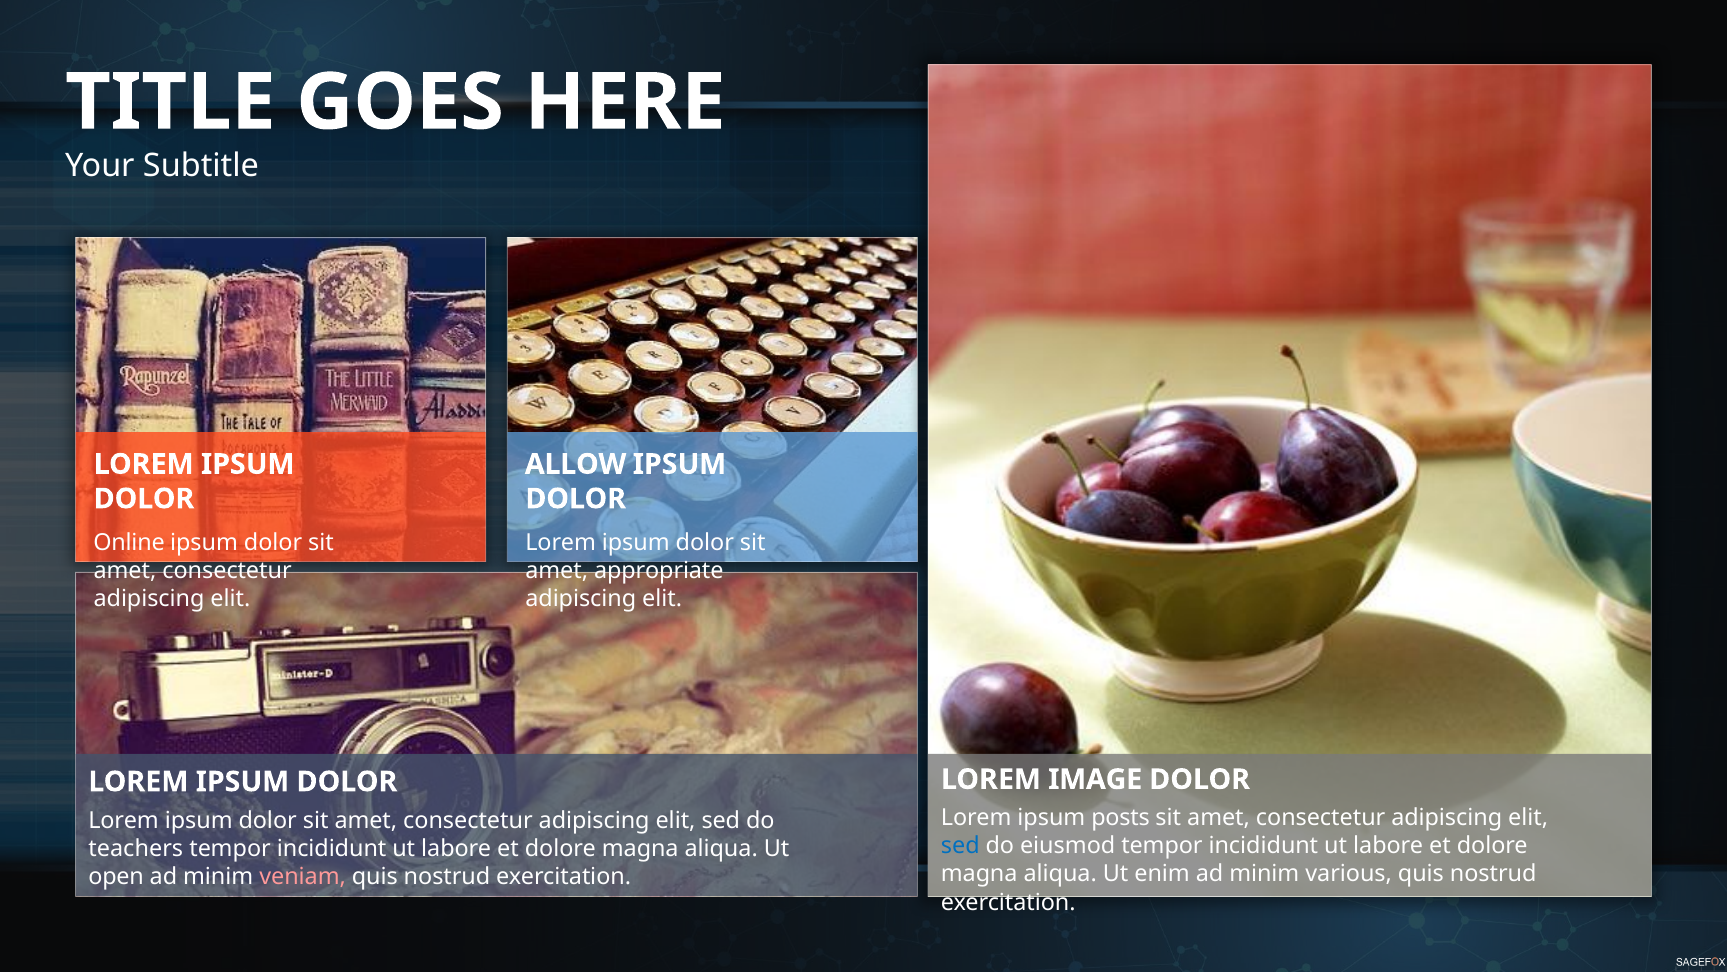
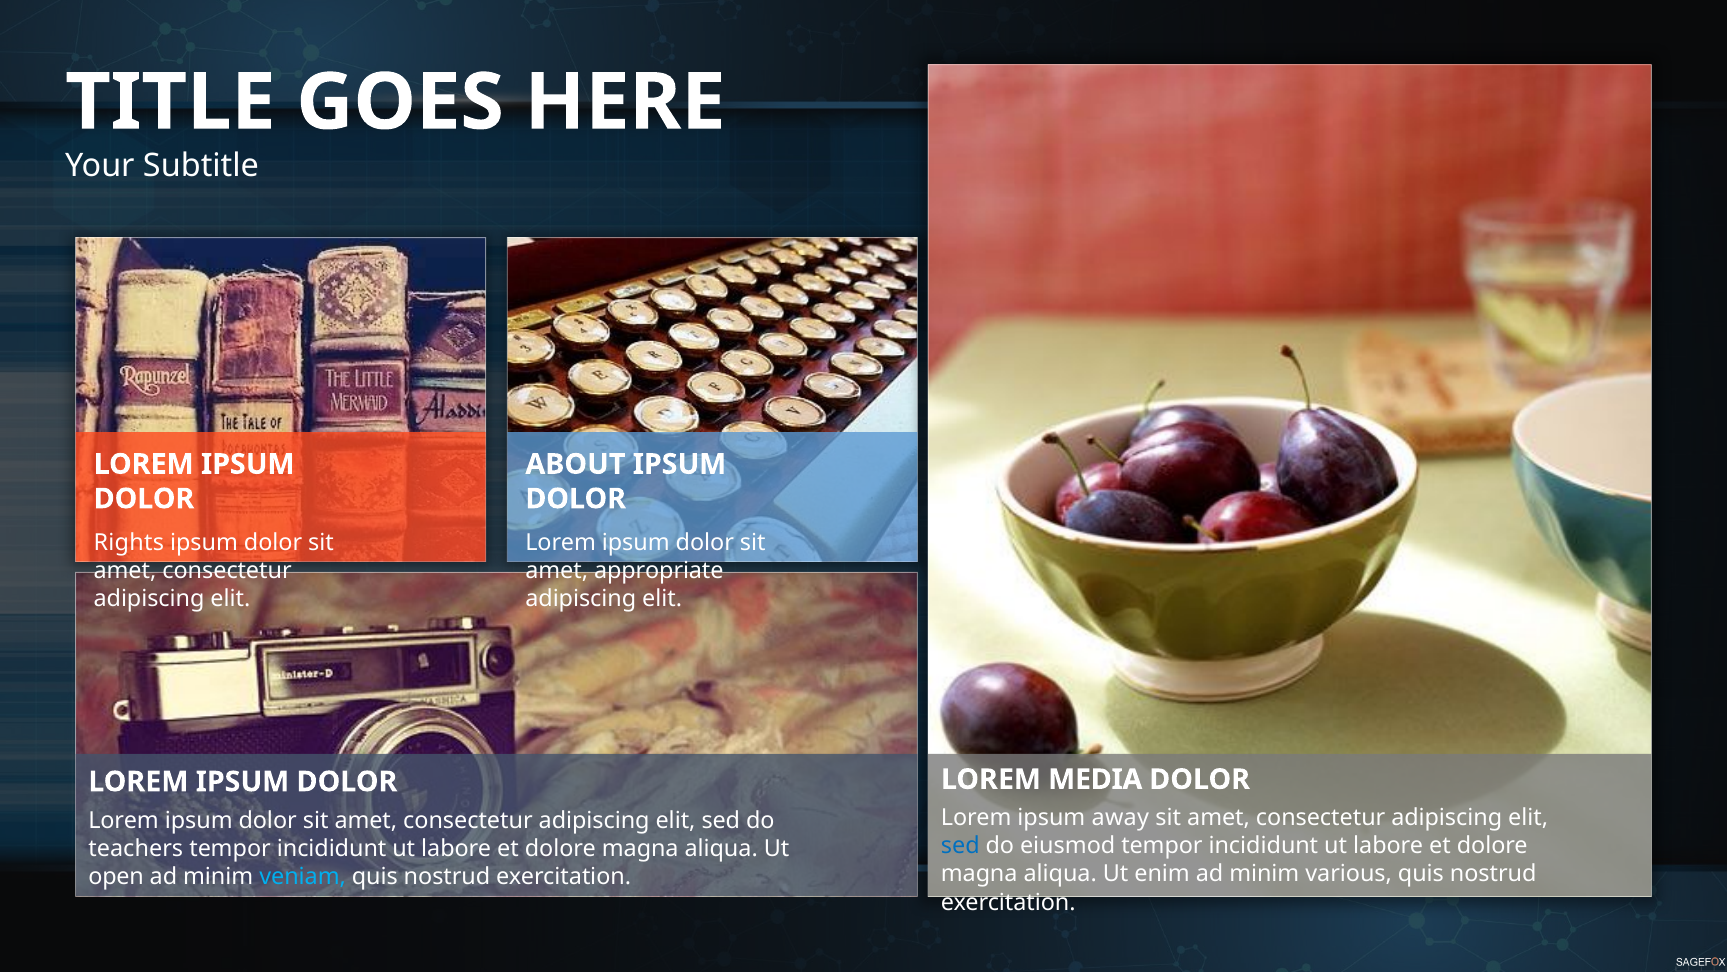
ALLOW: ALLOW -> ABOUT
Online: Online -> Rights
IMAGE: IMAGE -> MEDIA
posts: posts -> away
veniam colour: pink -> light blue
